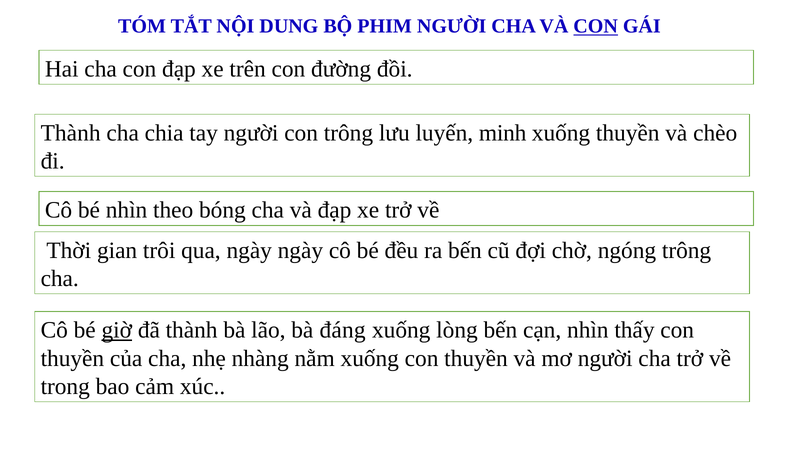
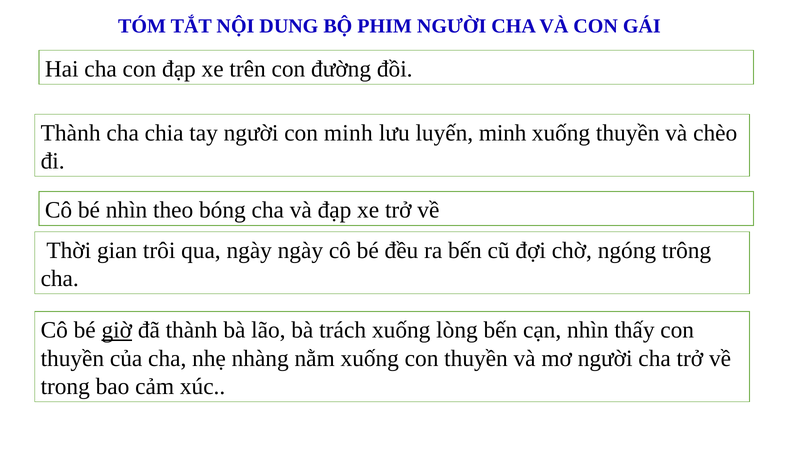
CON at (596, 26) underline: present -> none
con trông: trông -> minh
đáng: đáng -> trách
